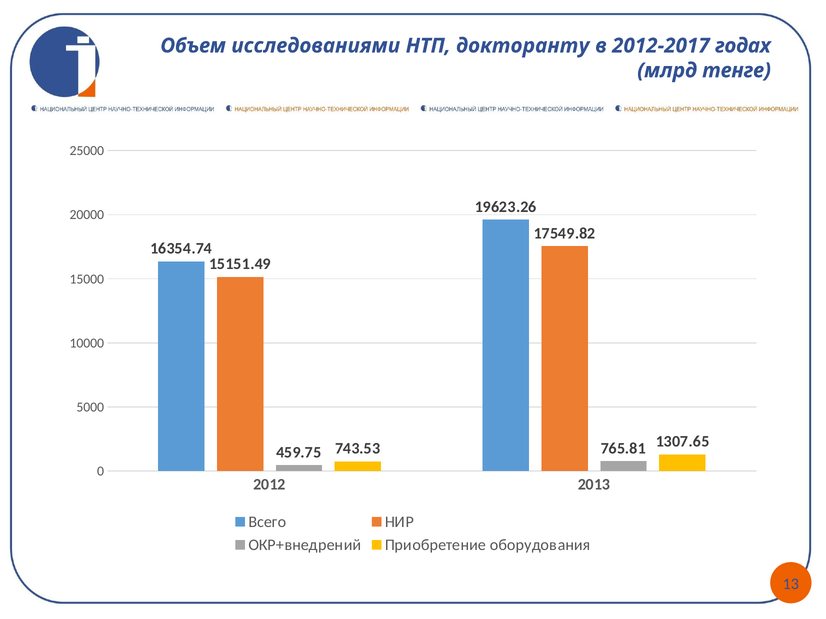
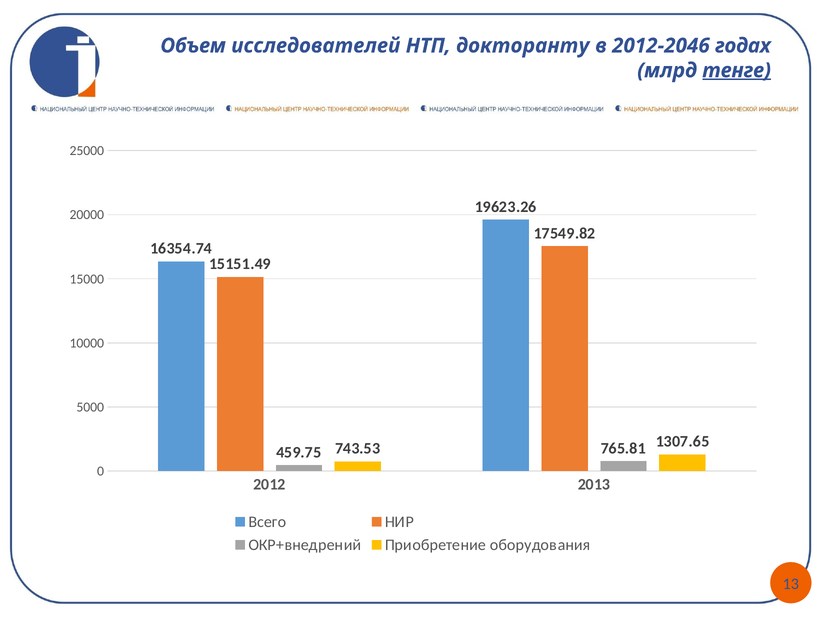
исследованиями: исследованиями -> исследователей
2012-2017: 2012-2017 -> 2012-2046
тенге underline: none -> present
